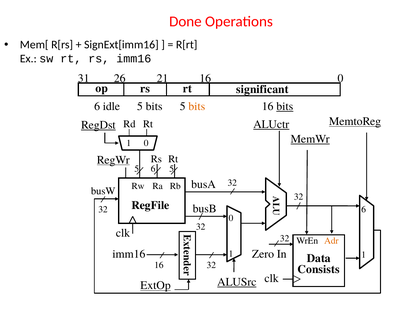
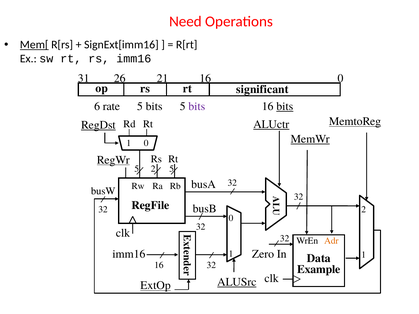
Done: Done -> Need
Mem[ underline: none -> present
idle: idle -> rate
bits at (197, 106) colour: orange -> purple
5 6: 6 -> 2
6 at (364, 209): 6 -> 2
Consists: Consists -> Example
